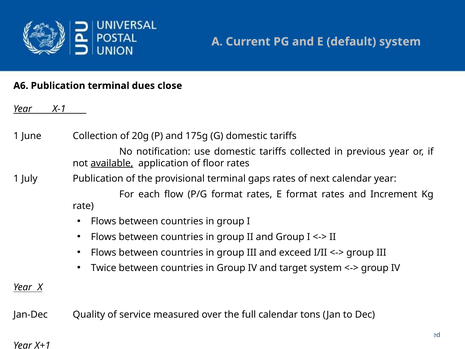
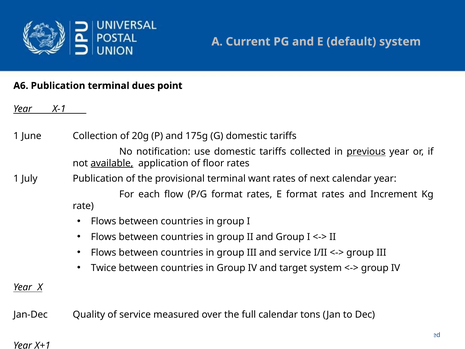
close: close -> point
previous underline: none -> present
gaps: gaps -> want
and exceed: exceed -> service
